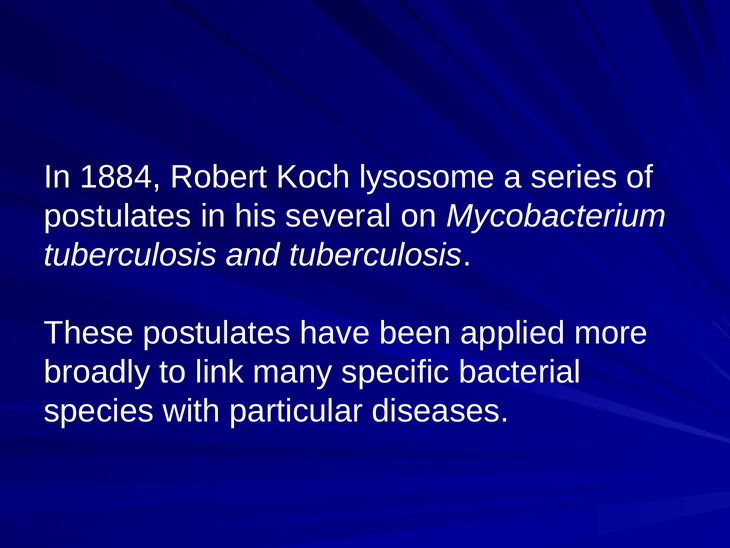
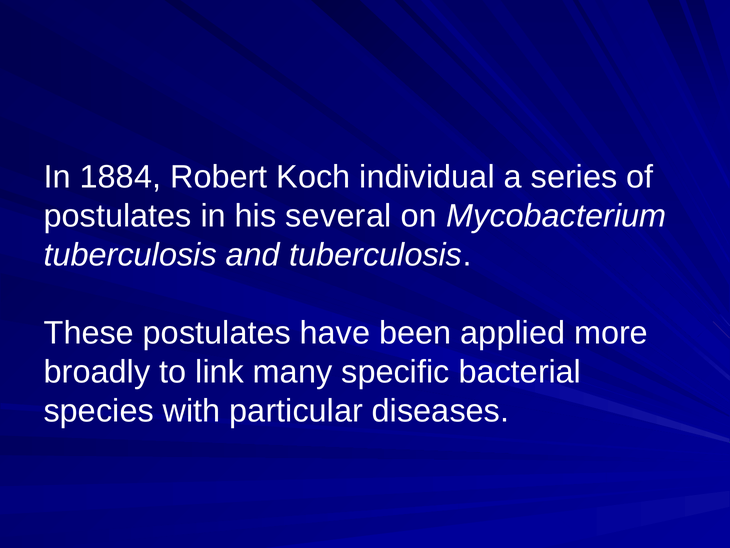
lysosome: lysosome -> individual
